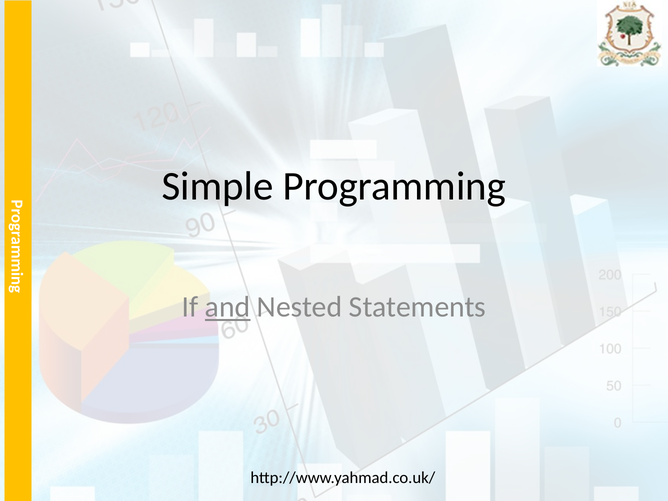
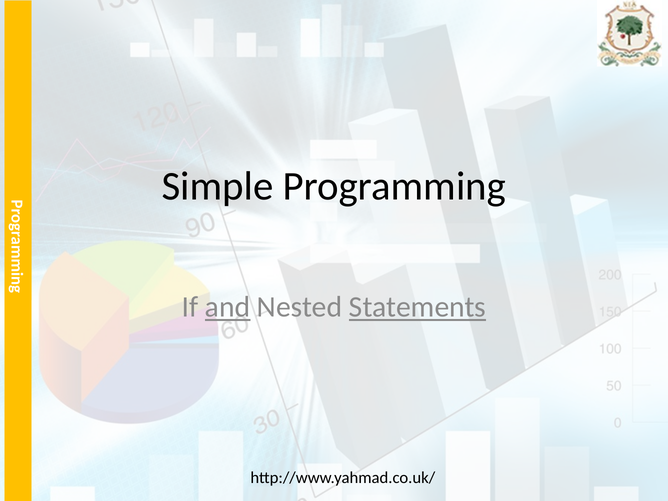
Statements underline: none -> present
